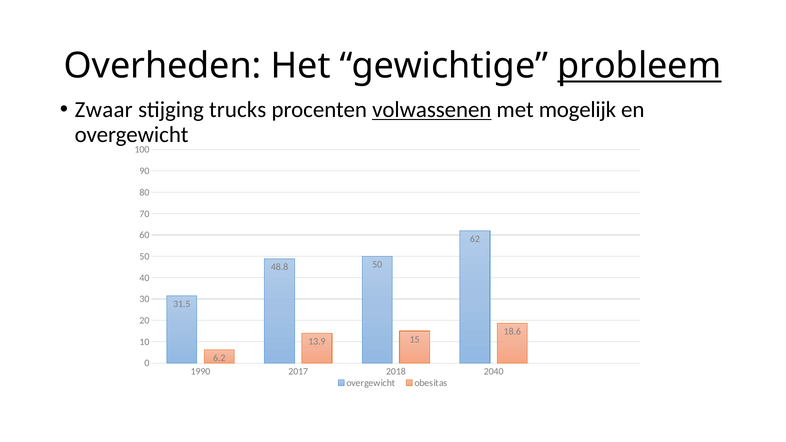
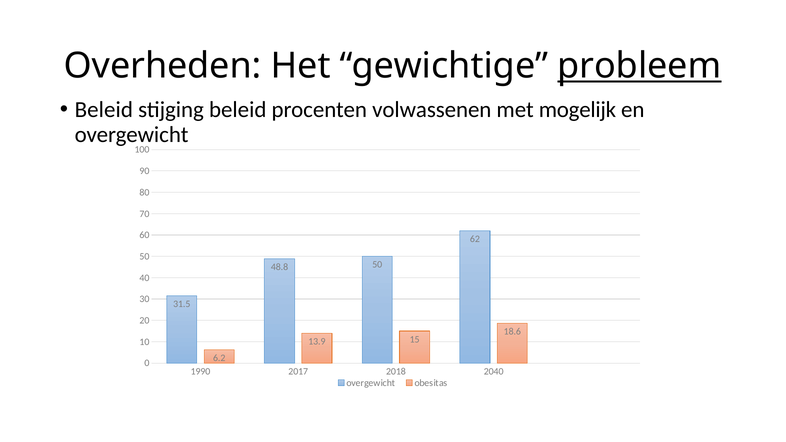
Zwaar at (104, 110): Zwaar -> Beleid
stijging trucks: trucks -> beleid
volwassenen underline: present -> none
